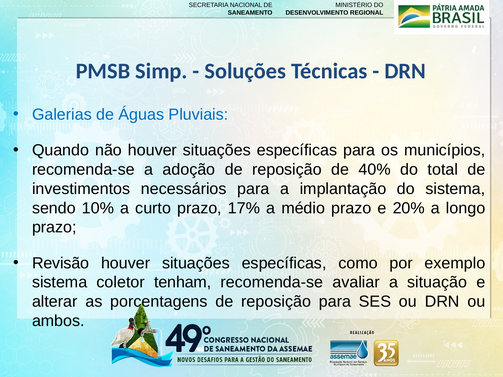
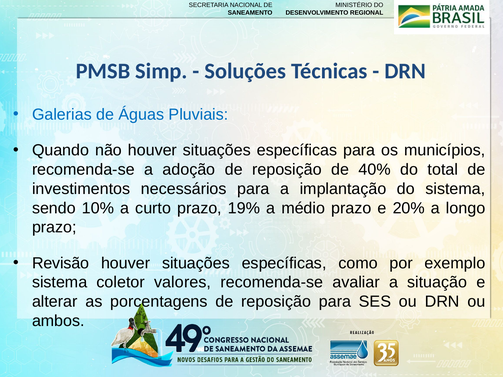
17%: 17% -> 19%
tenham: tenham -> valores
